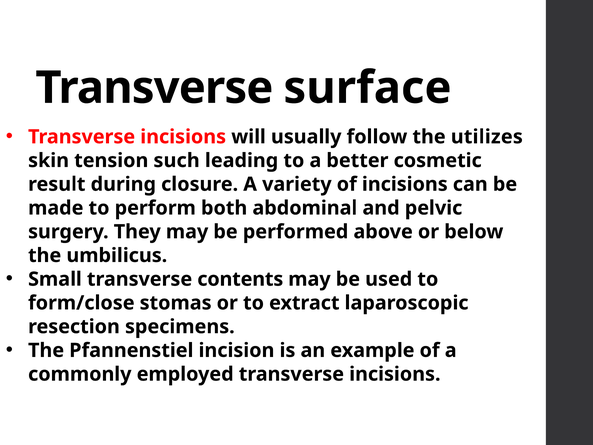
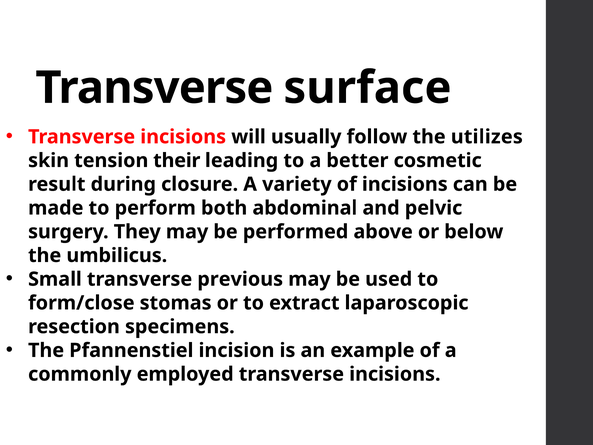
such: such -> their
contents: contents -> previous
